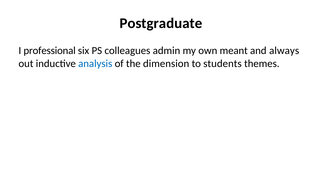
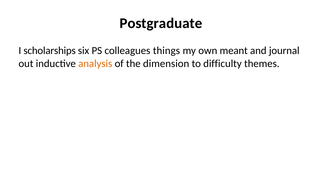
professional: professional -> scholarships
admin: admin -> things
always: always -> journal
analysis colour: blue -> orange
students: students -> difficulty
